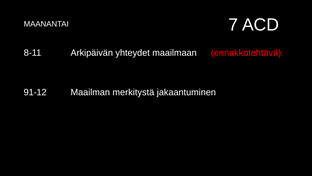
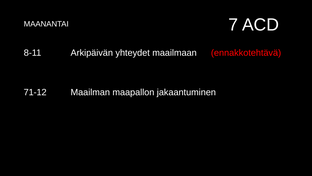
91-12: 91-12 -> 71-12
merkitystä: merkitystä -> maapallon
